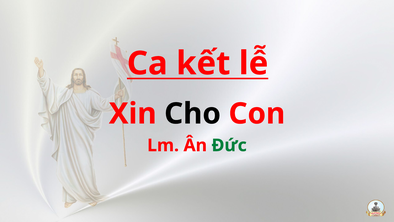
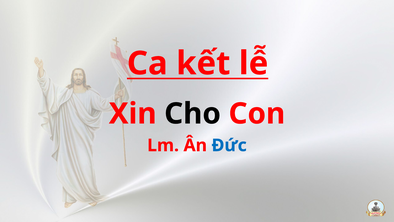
Đức colour: green -> blue
